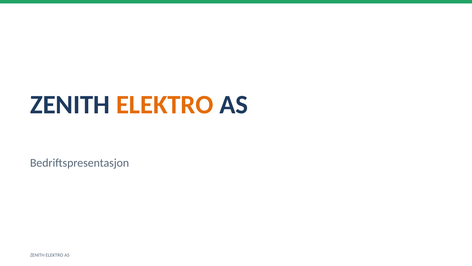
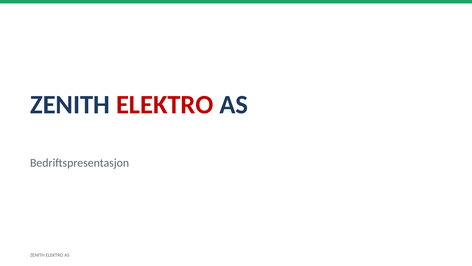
ELEKTRO at (165, 105) colour: orange -> red
